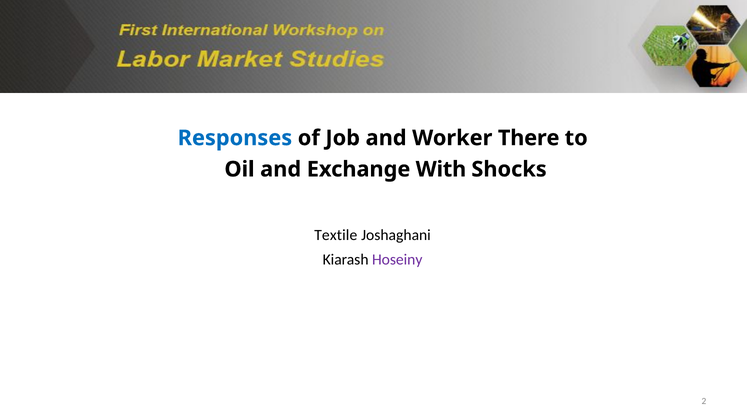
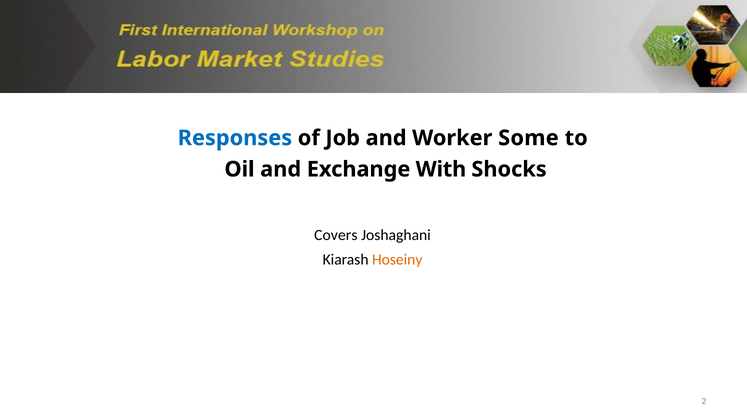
There: There -> Some
Textile: Textile -> Covers
Hoseiny colour: purple -> orange
